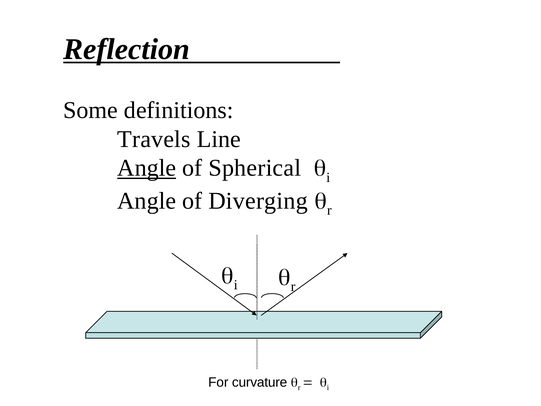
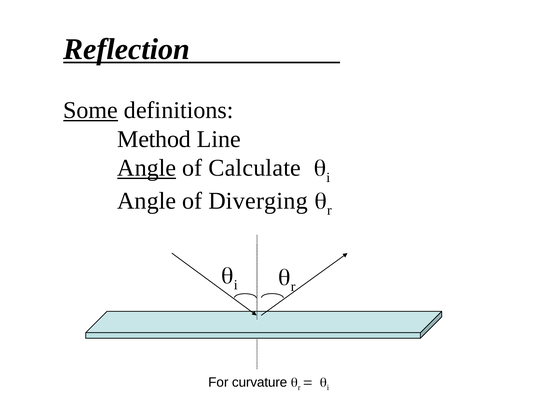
Some underline: none -> present
Travels: Travels -> Method
Spherical: Spherical -> Calculate
